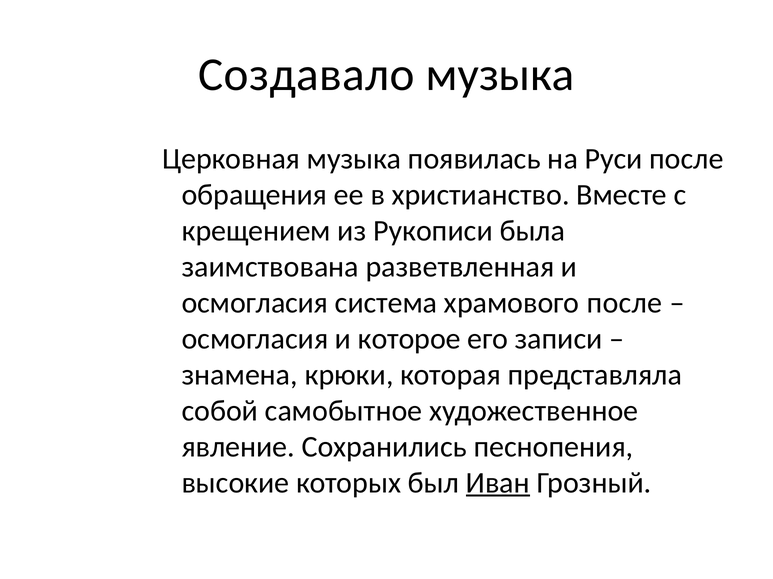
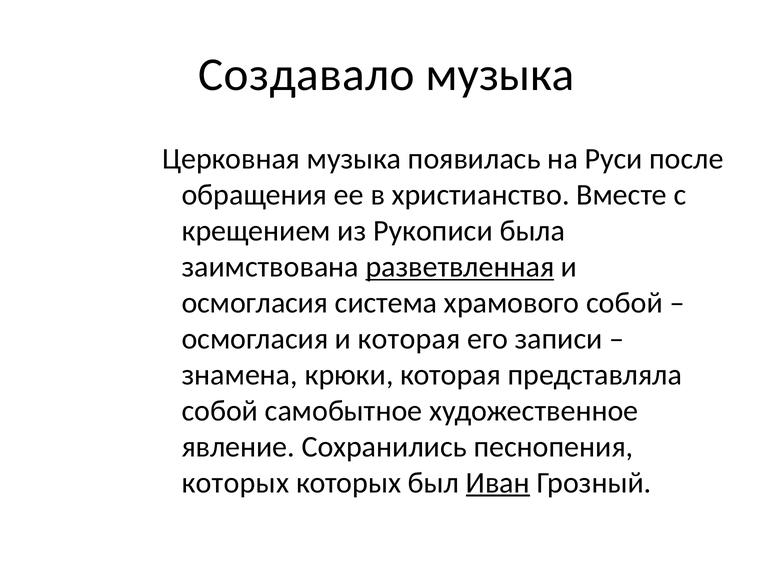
разветвленная underline: none -> present
храмового после: после -> собой
и которое: которое -> которая
высокие at (235, 483): высокие -> которых
